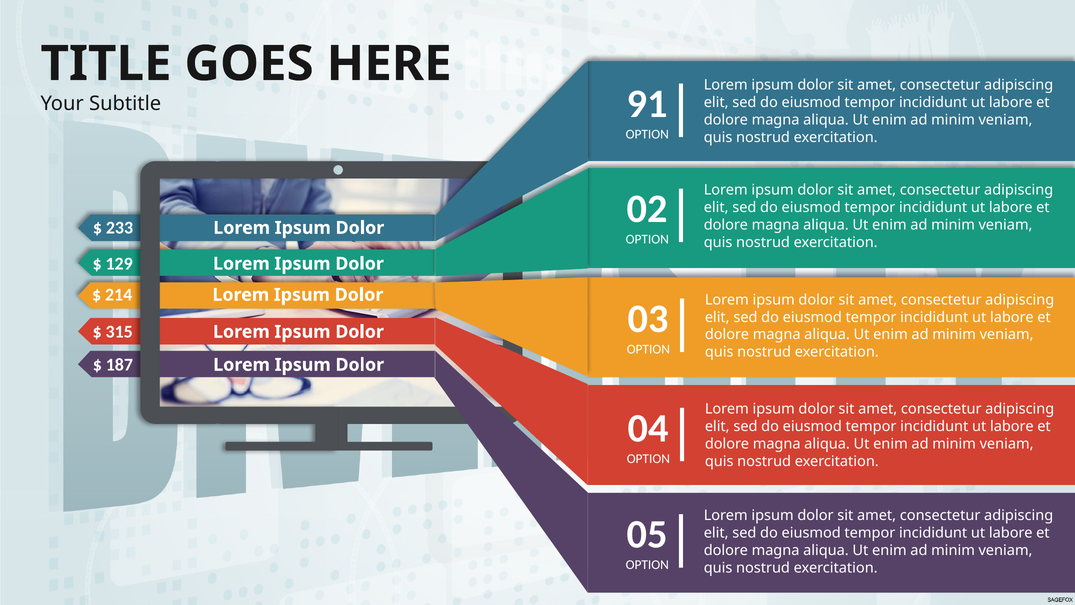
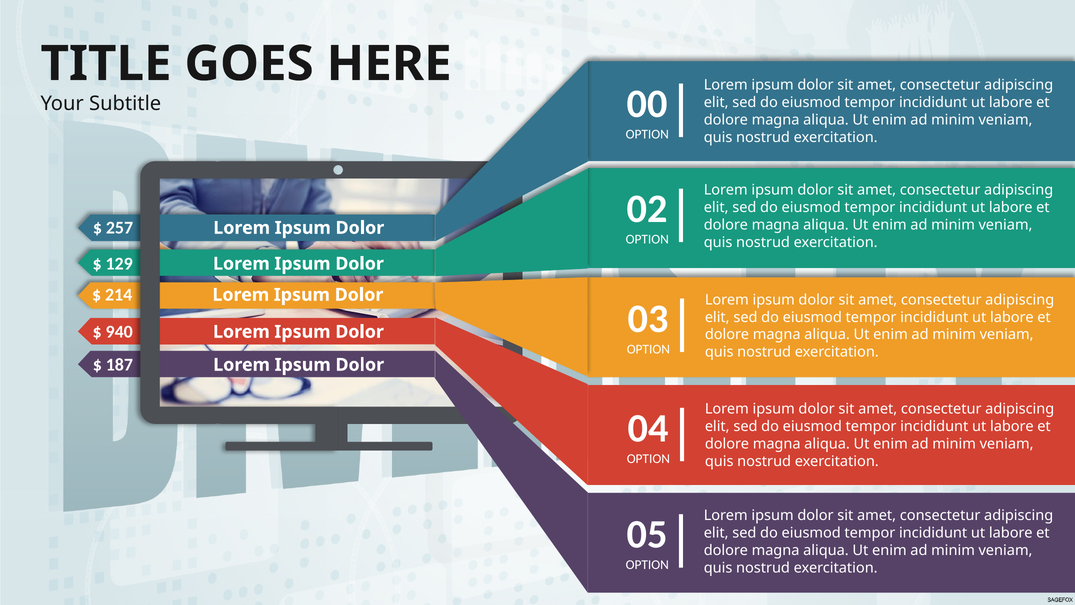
91: 91 -> 00
233: 233 -> 257
315: 315 -> 940
